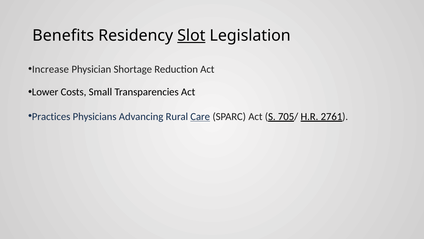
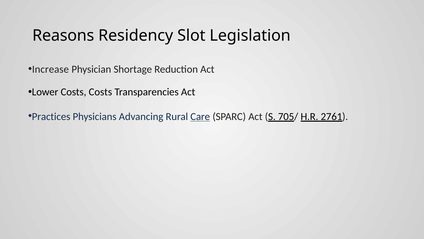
Benefits: Benefits -> Reasons
Slot underline: present -> none
Costs Small: Small -> Costs
